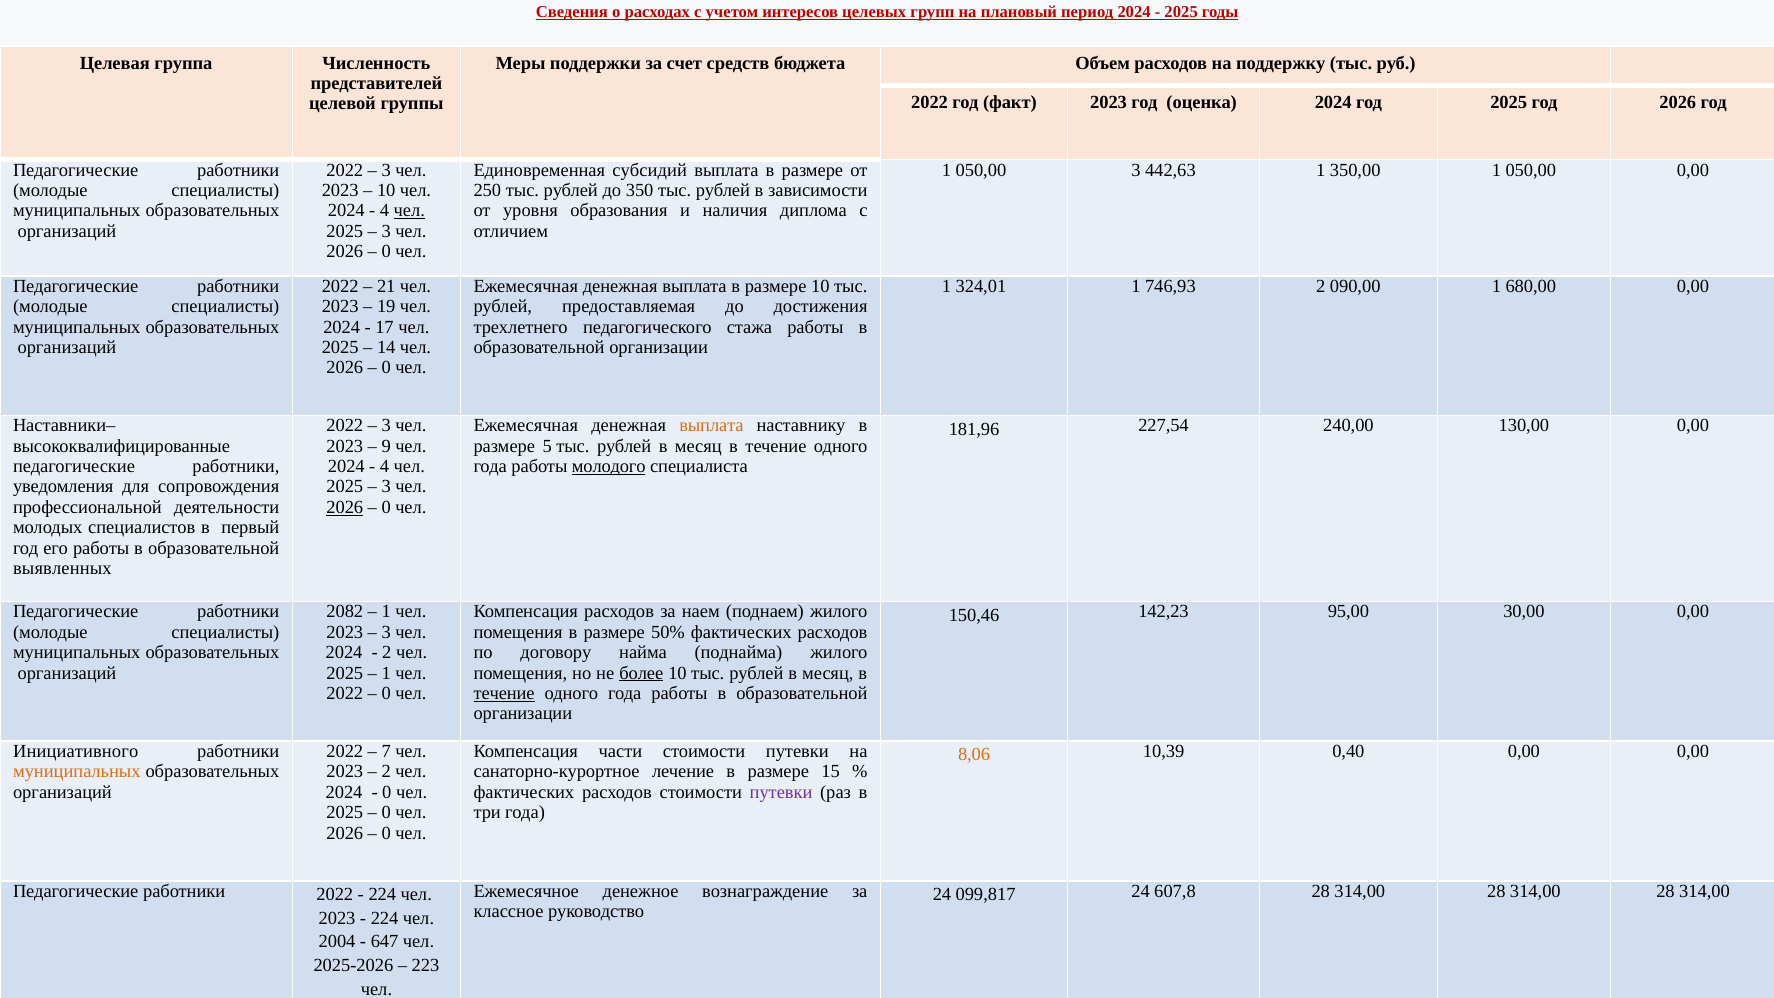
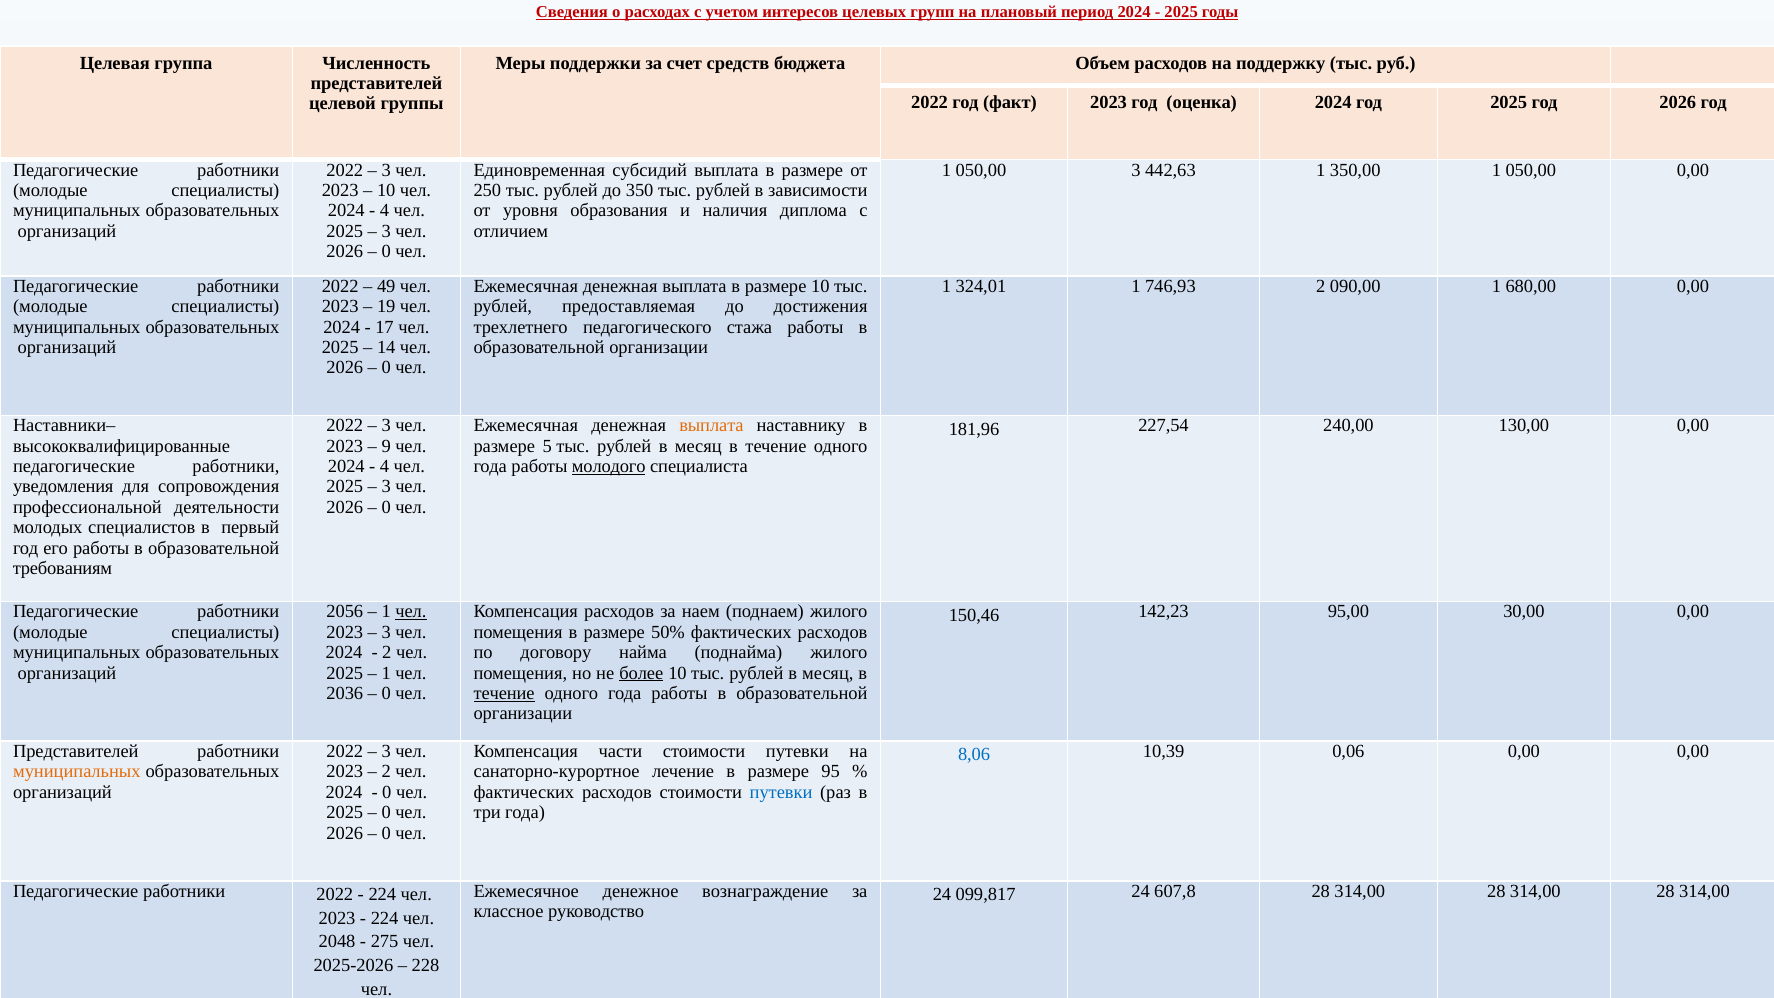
чел at (409, 211) underline: present -> none
21: 21 -> 49
2026 at (345, 507) underline: present -> none
выявленных: выявленных -> требованиям
2082: 2082 -> 2056
чел at (411, 612) underline: none -> present
2022 at (345, 693): 2022 -> 2036
Инициативного at (76, 751): Инициативного -> Представителей
7 at (386, 751): 7 -> 3
8,06 colour: orange -> blue
0,40: 0,40 -> 0,06
15: 15 -> 95
путевки at (781, 792) colour: purple -> blue
2004: 2004 -> 2048
647: 647 -> 275
223: 223 -> 228
